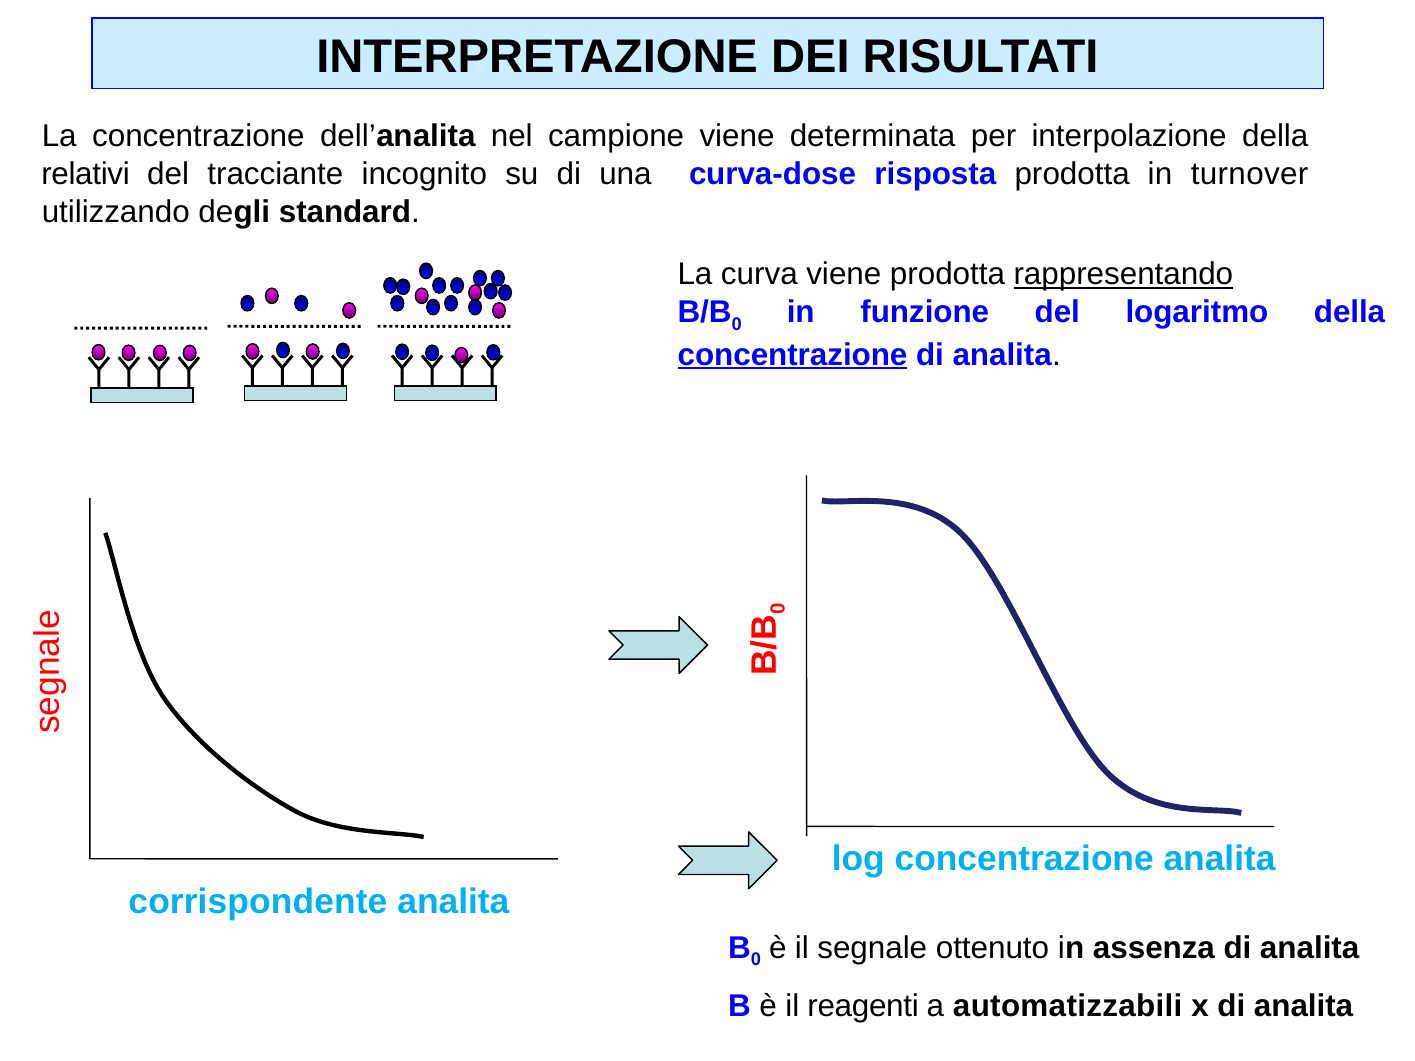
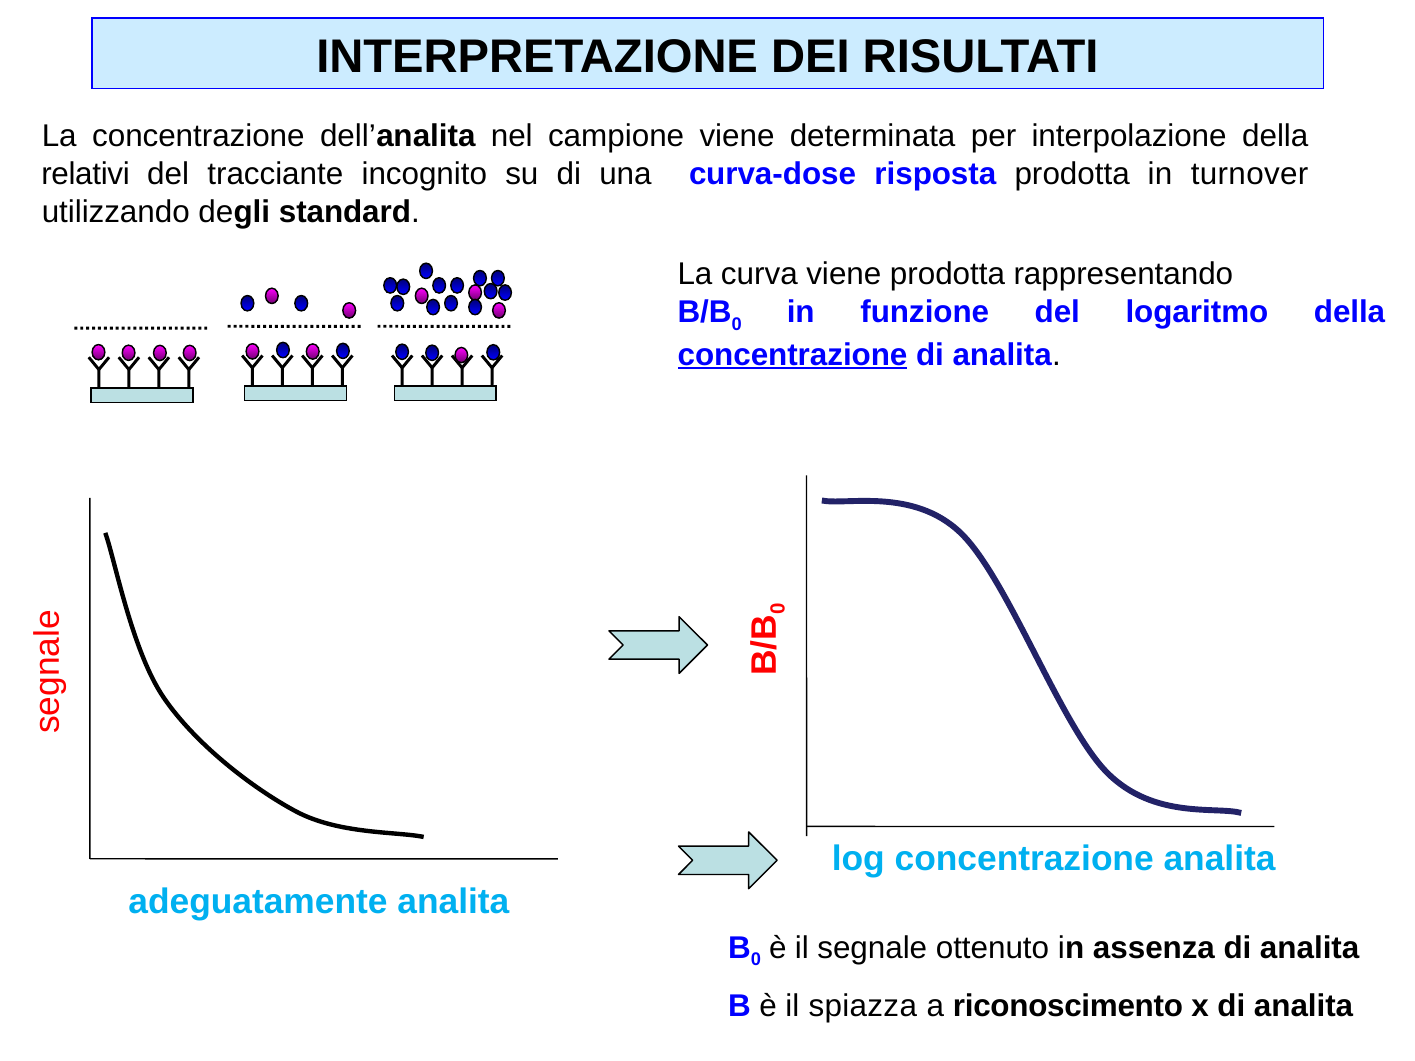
rappresentando underline: present -> none
corrispondente: corrispondente -> adeguatamente
reagenti: reagenti -> spiazza
automatizzabili: automatizzabili -> riconoscimento
